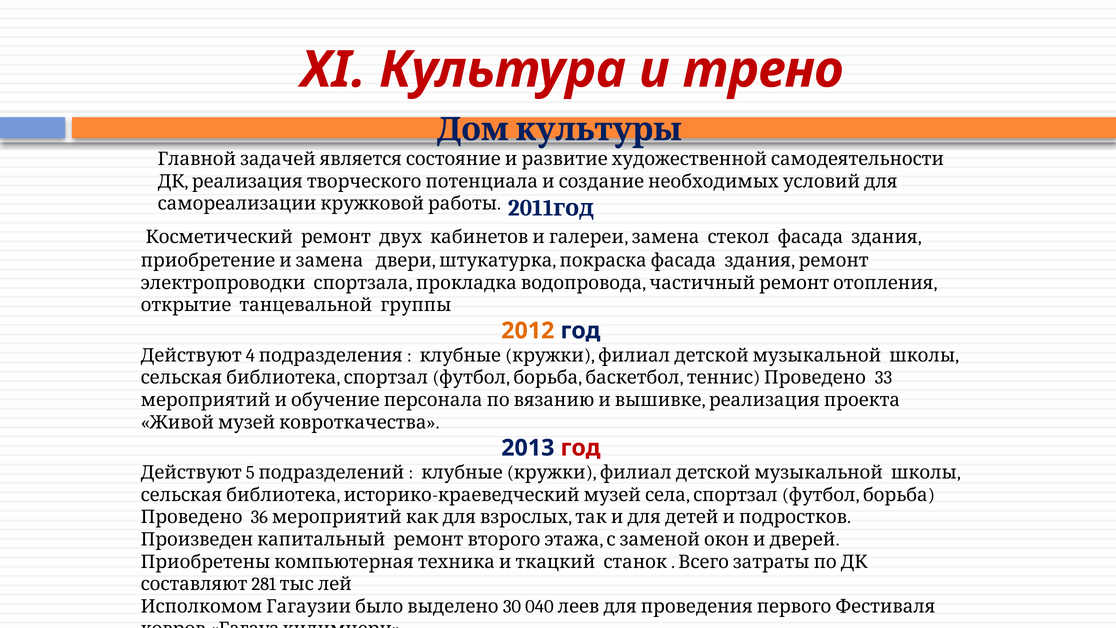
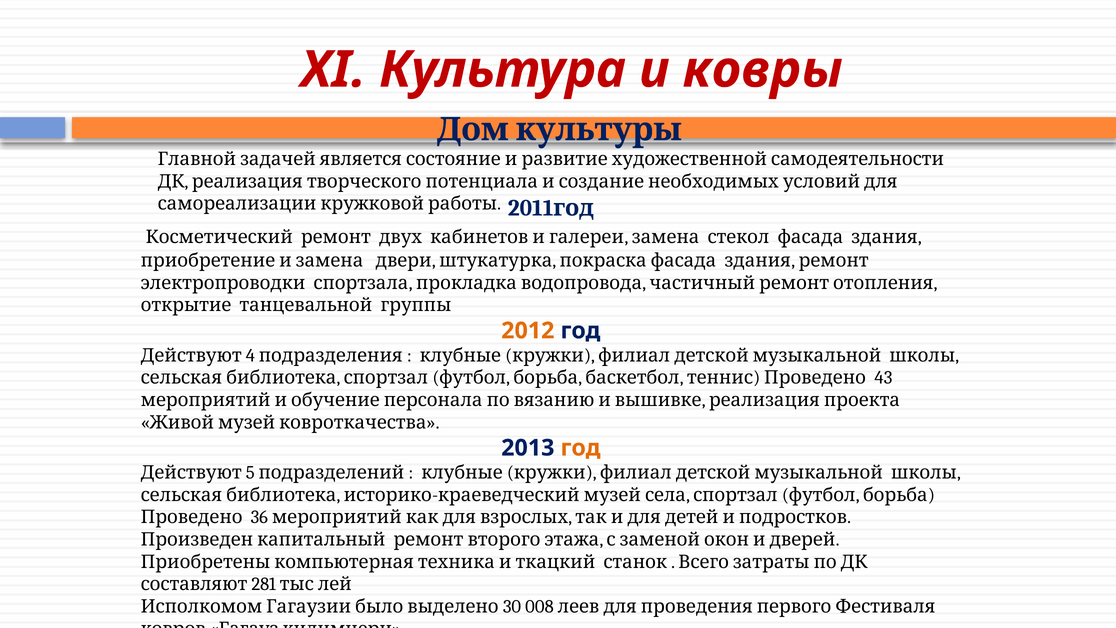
трено: трено -> ковры
33: 33 -> 43
год at (581, 448) colour: red -> orange
040: 040 -> 008
